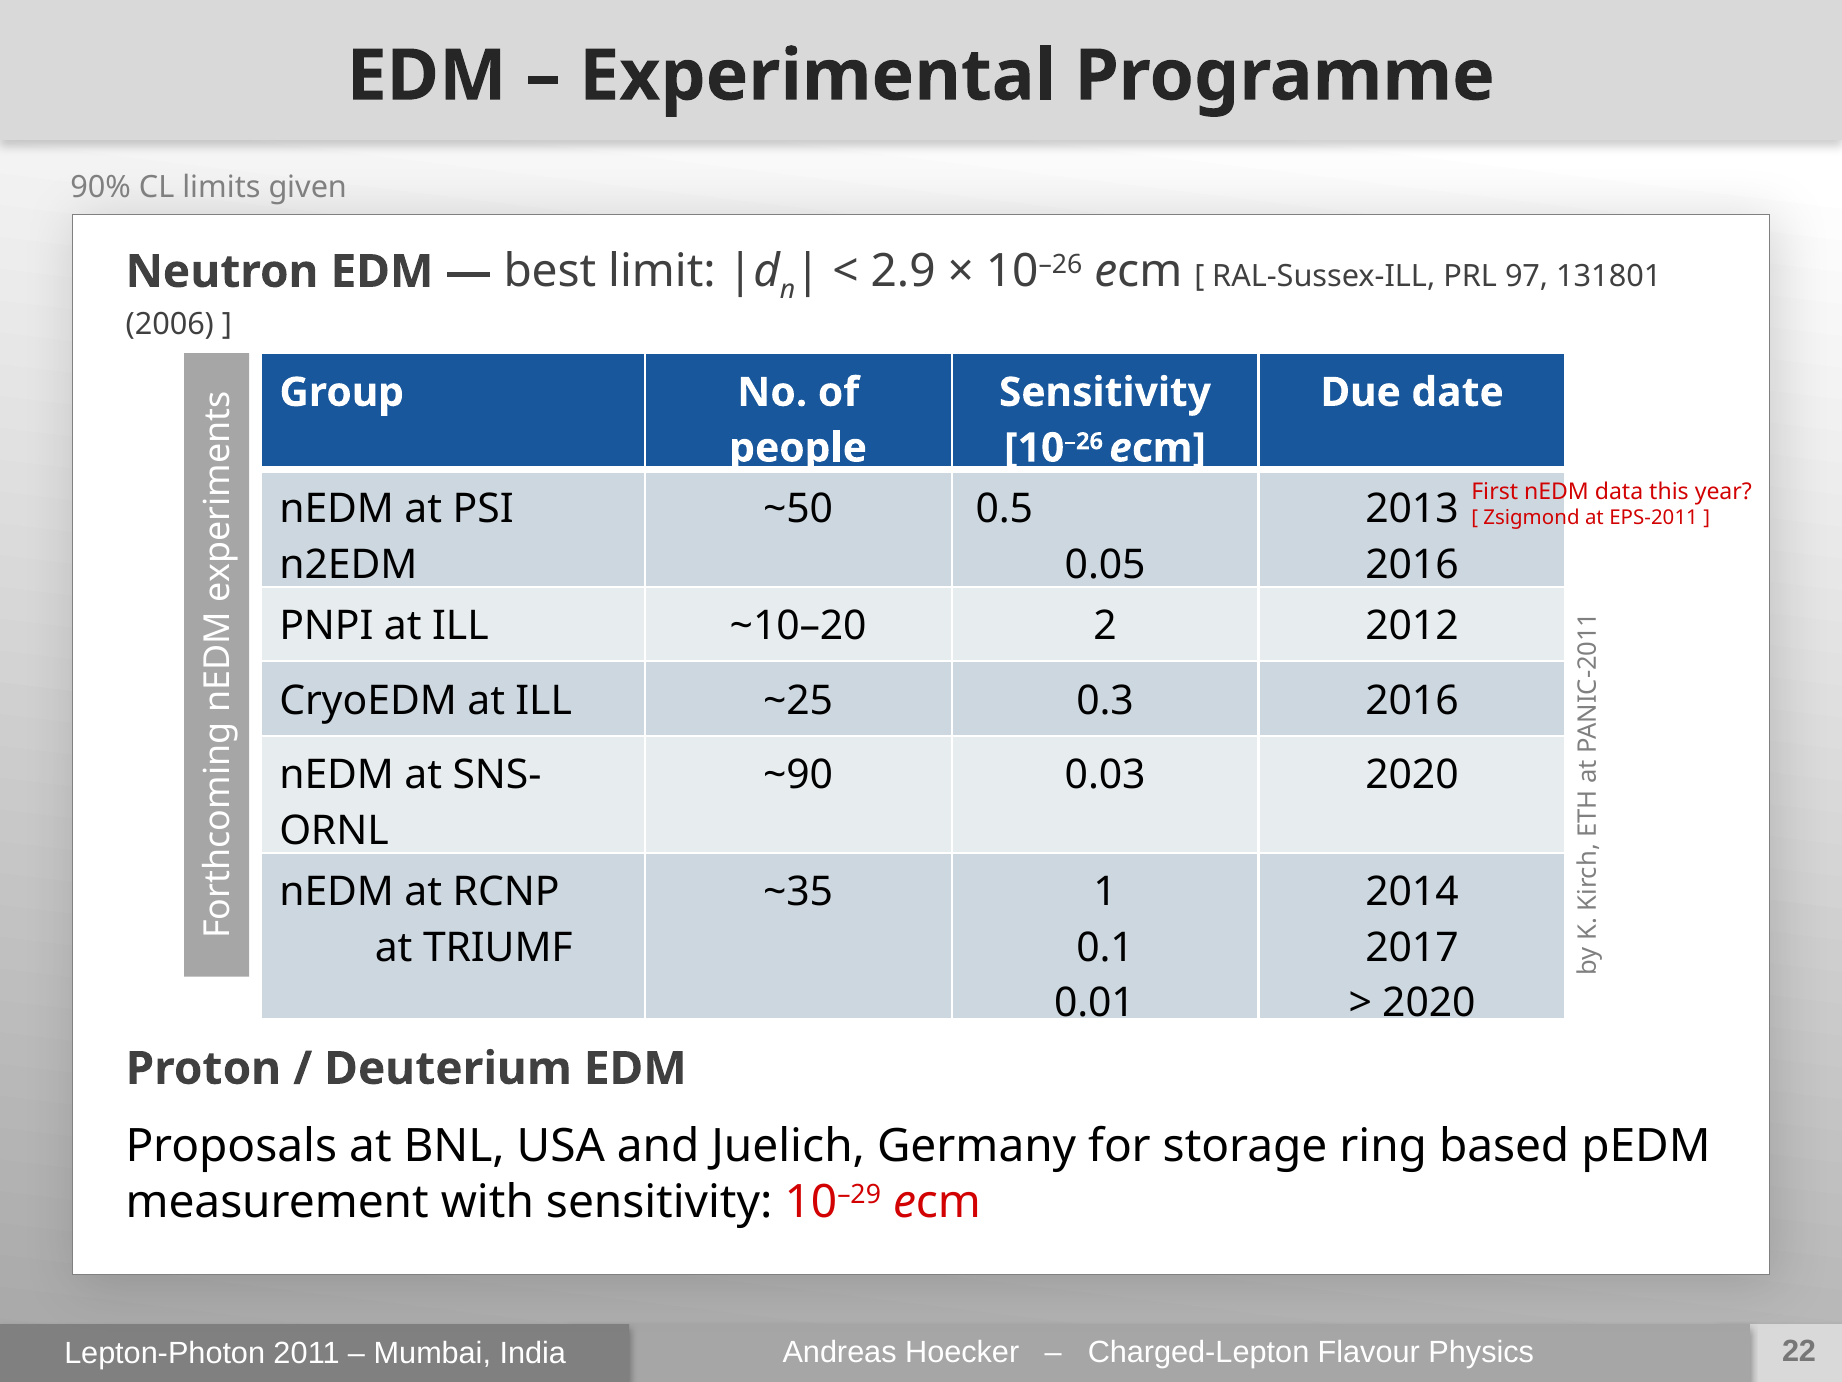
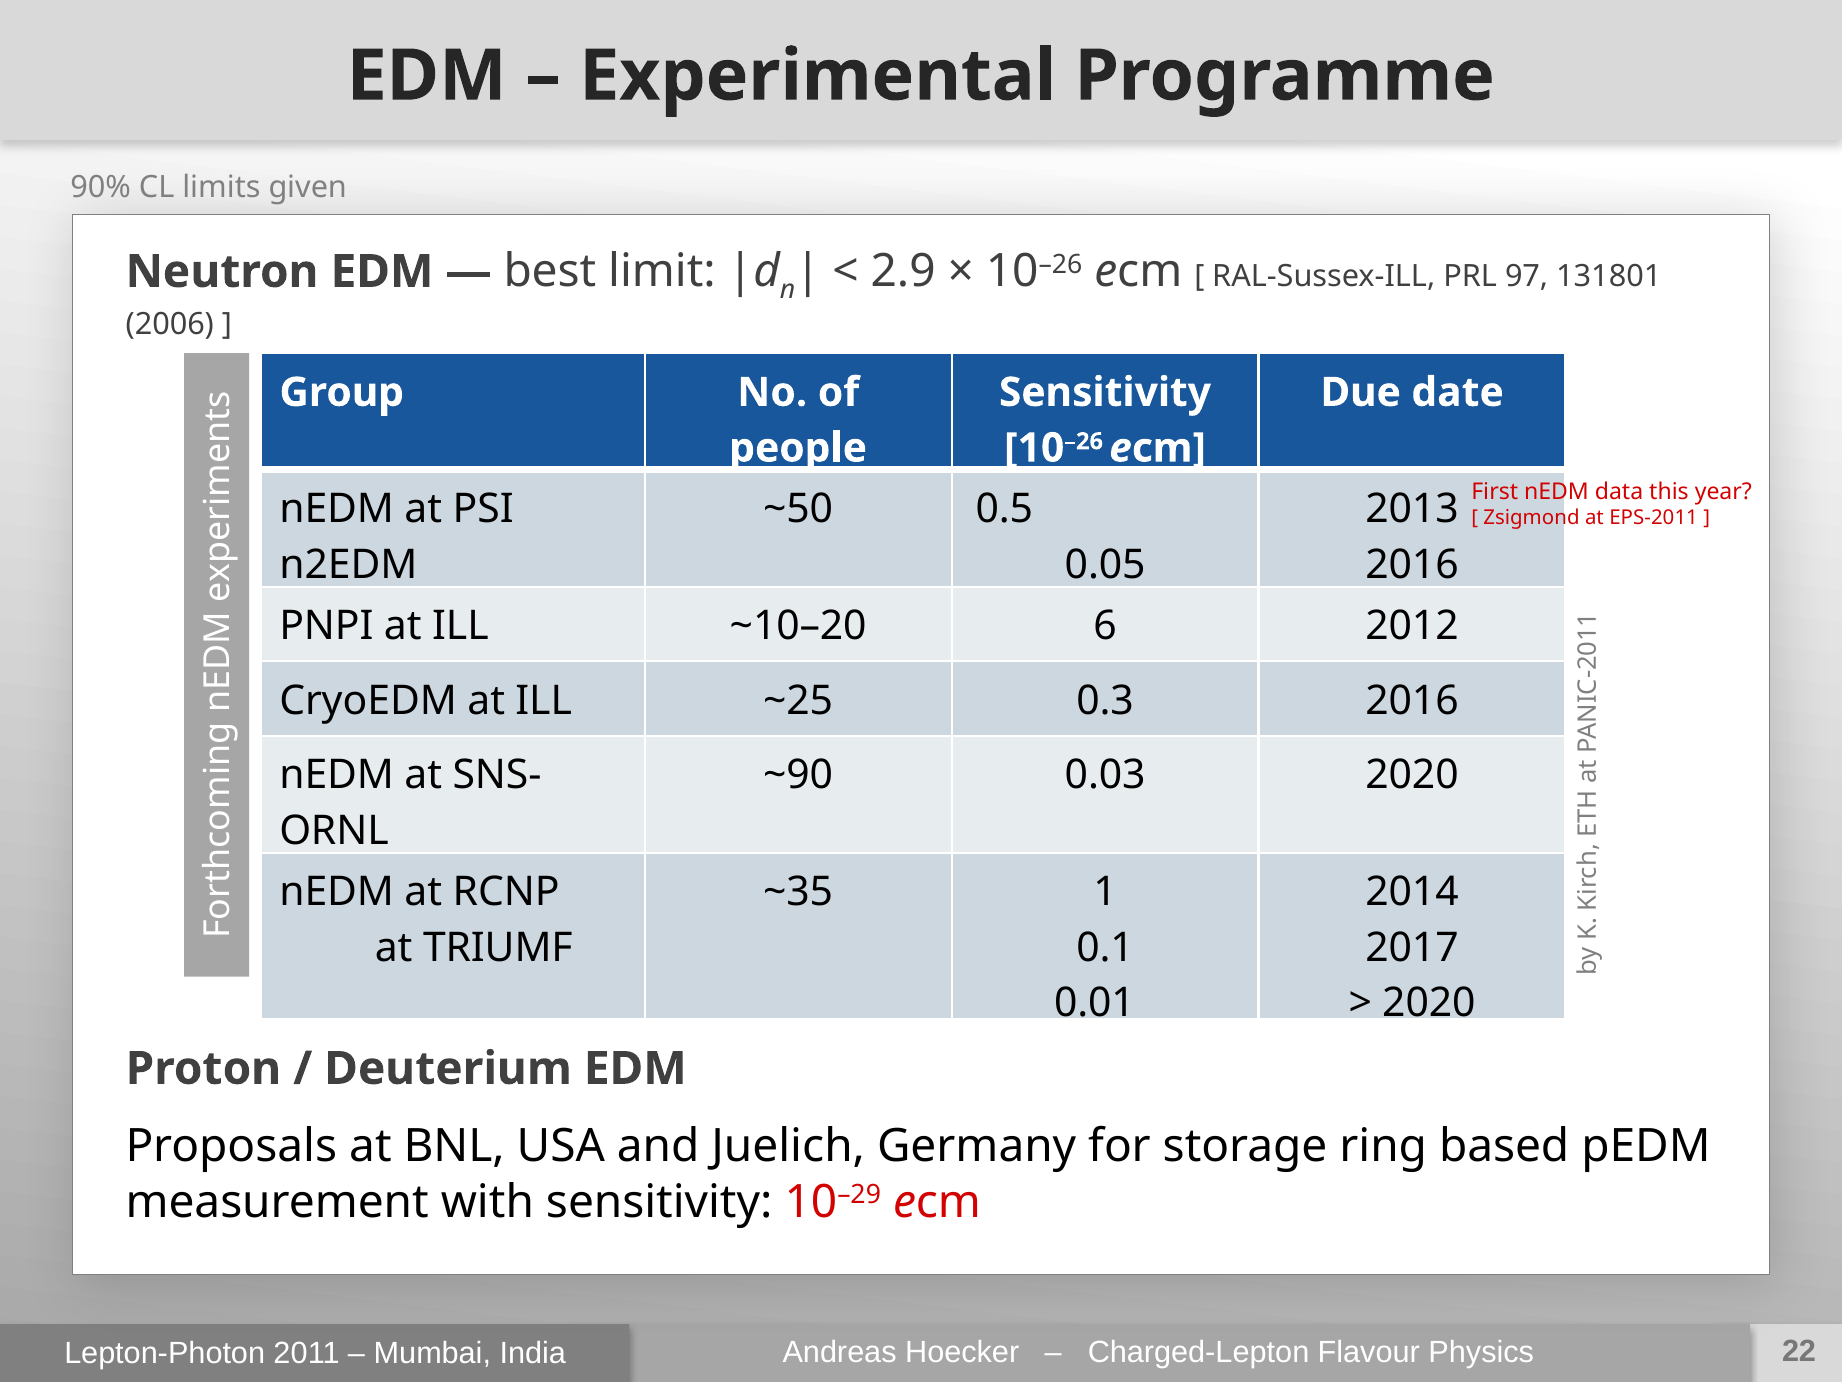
~10–20 2: 2 -> 6
